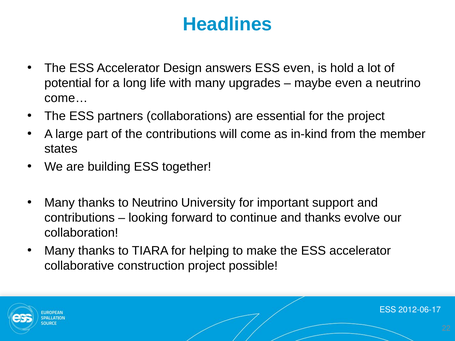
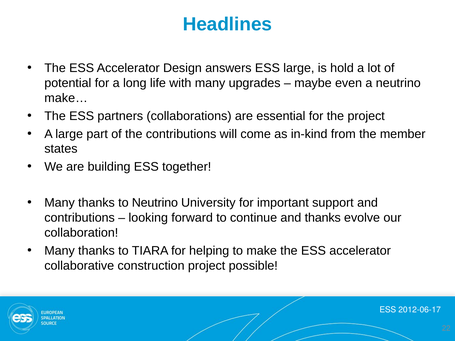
ESS even: even -> large
come…: come… -> make…
